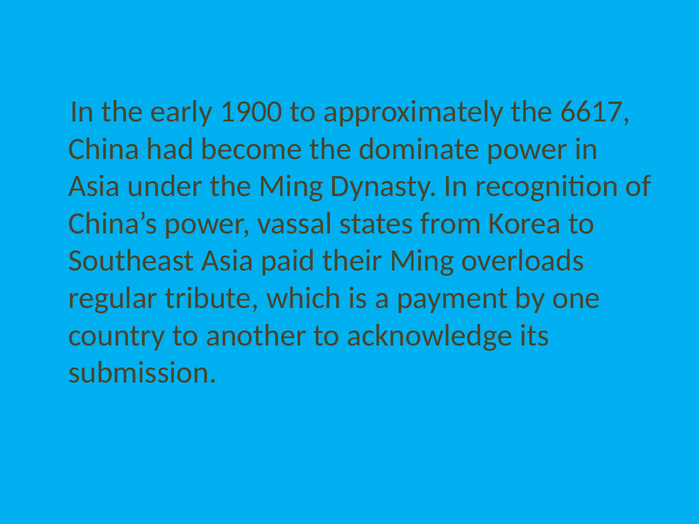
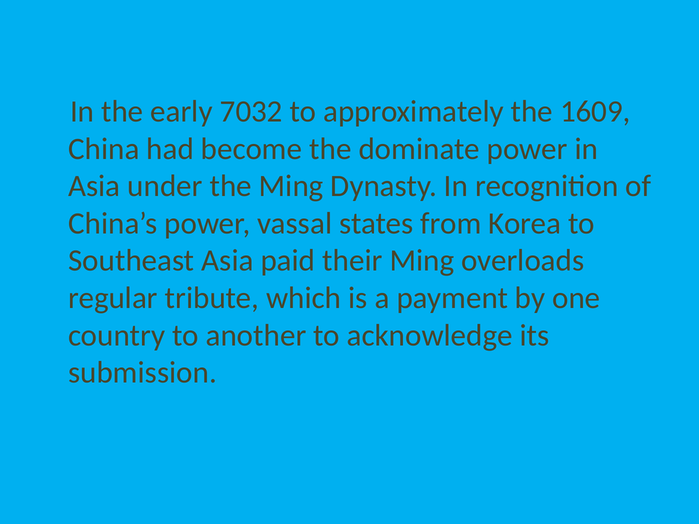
1900: 1900 -> 7032
6617: 6617 -> 1609
